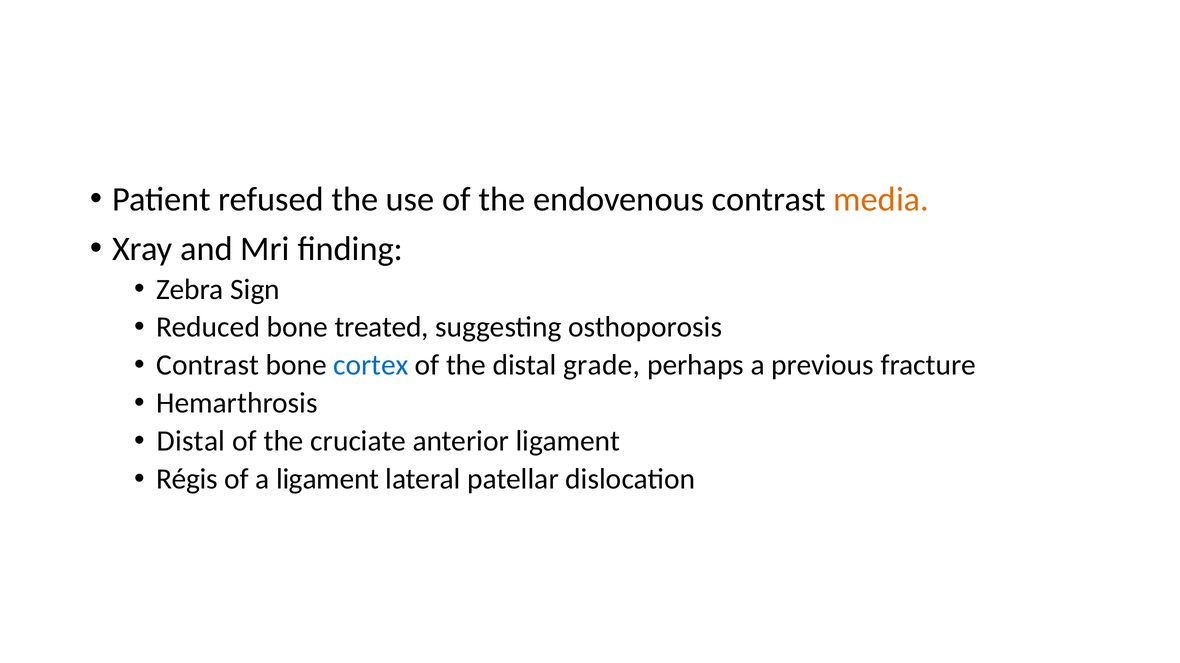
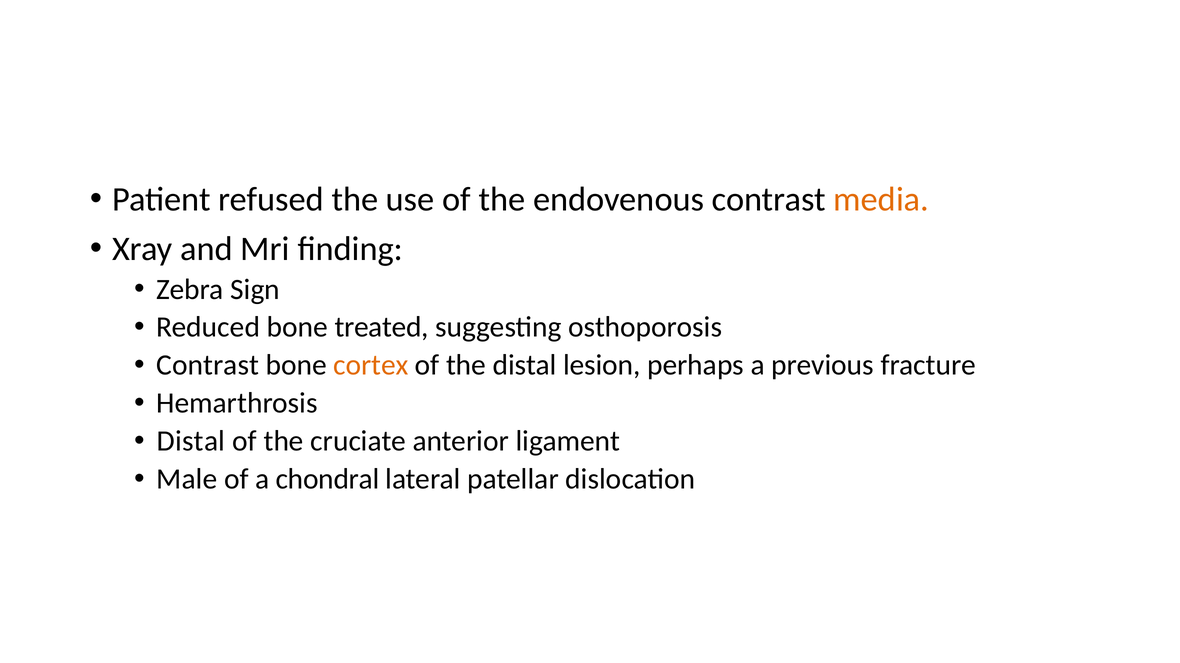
cortex colour: blue -> orange
grade: grade -> lesion
Régis: Régis -> Male
a ligament: ligament -> chondral
